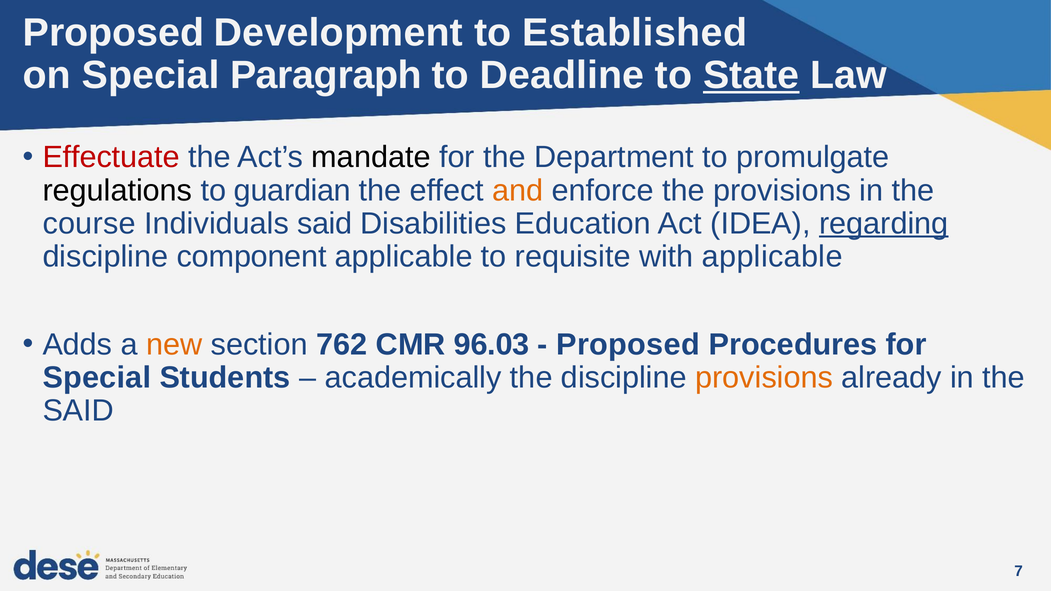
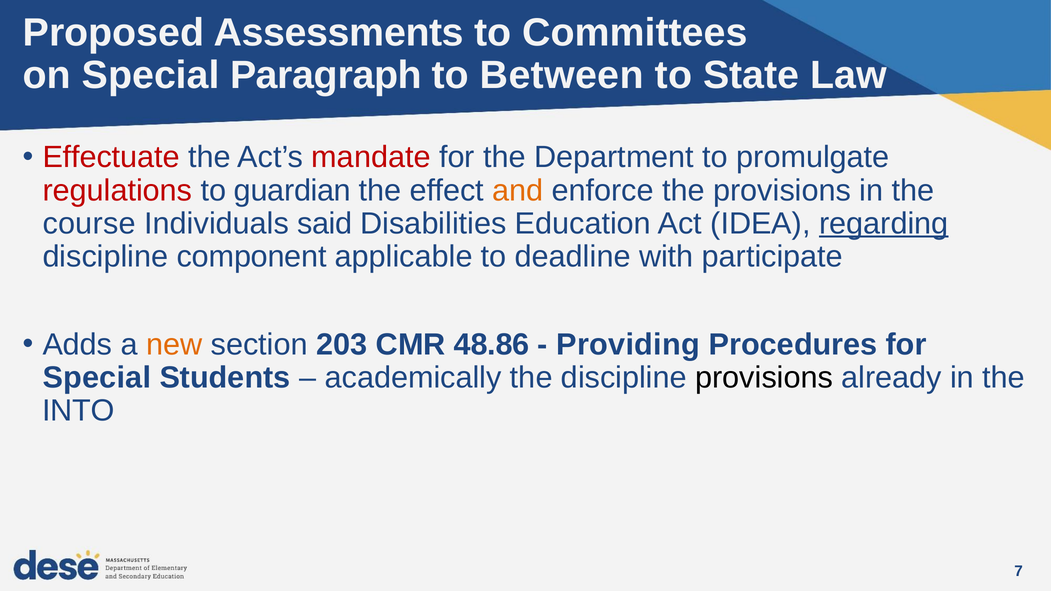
Development: Development -> Assessments
Established: Established -> Committees
Deadline: Deadline -> Between
State underline: present -> none
mandate colour: black -> red
regulations colour: black -> red
requisite: requisite -> deadline
with applicable: applicable -> participate
762: 762 -> 203
96.03: 96.03 -> 48.86
Proposed at (628, 345): Proposed -> Providing
provisions at (764, 378) colour: orange -> black
SAID at (78, 411): SAID -> INTO
